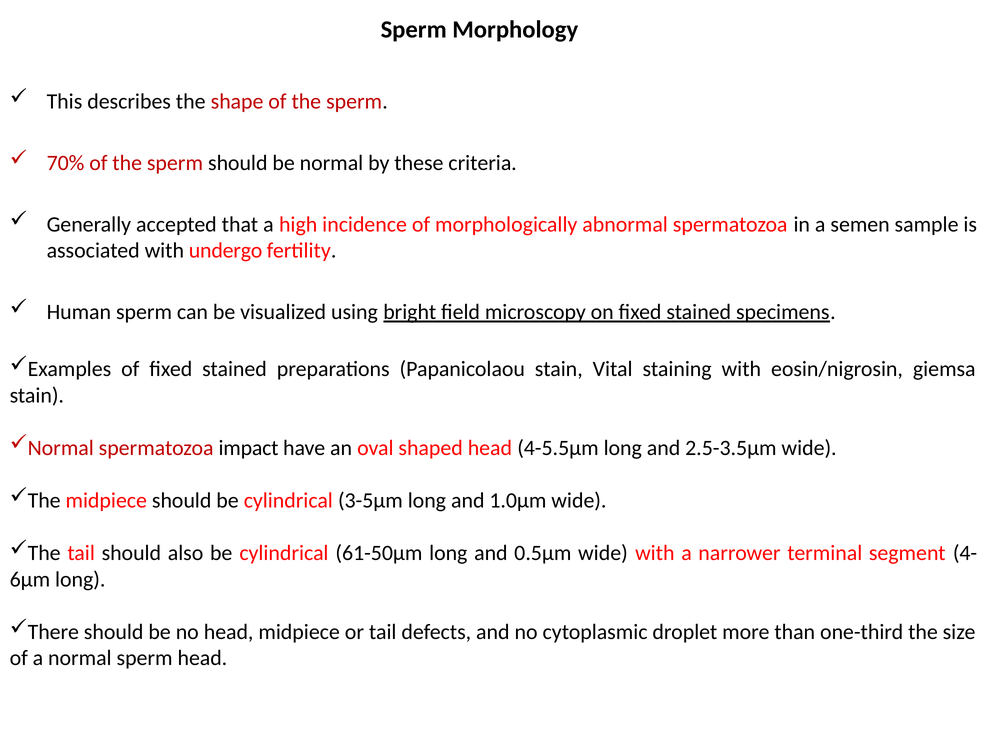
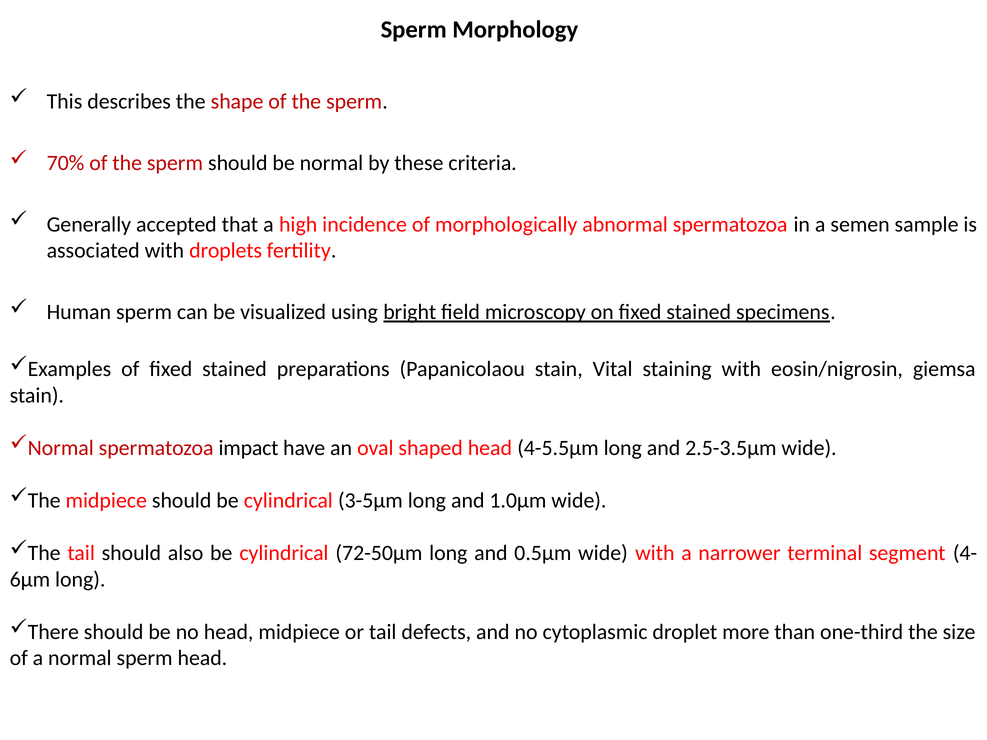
undergo: undergo -> droplets
61-50µm: 61-50µm -> 72-50µm
